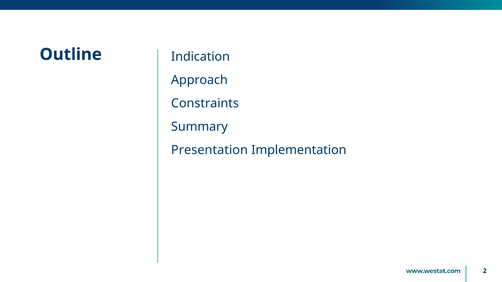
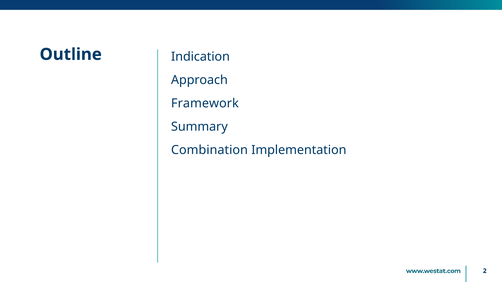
Constraints: Constraints -> Framework
Presentation: Presentation -> Combination
